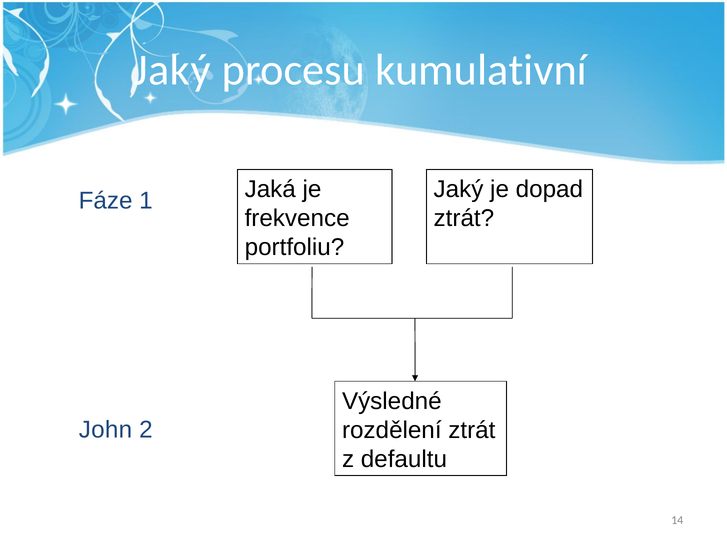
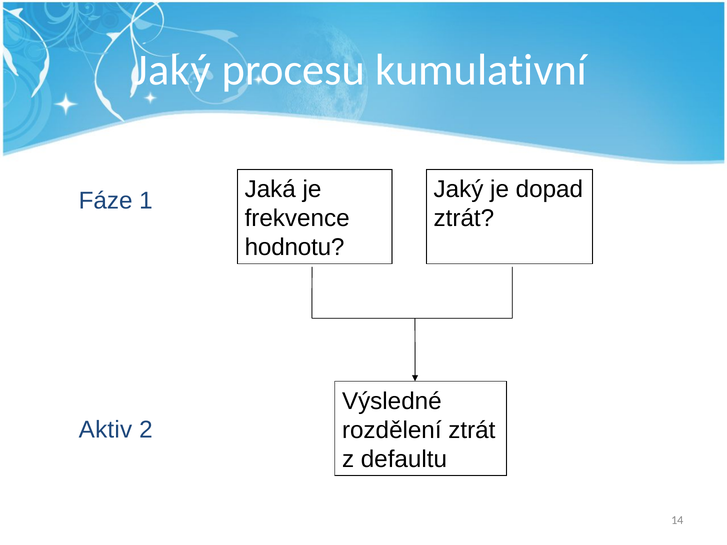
portfoliu: portfoliu -> hodnotu
John: John -> Aktiv
